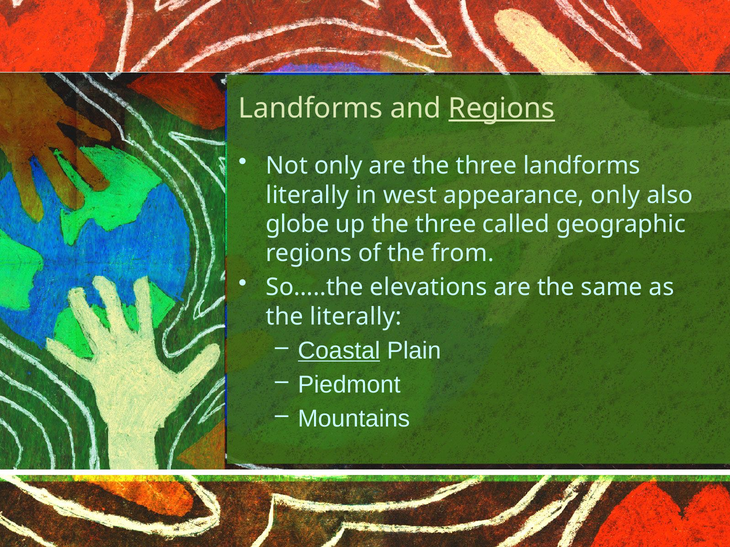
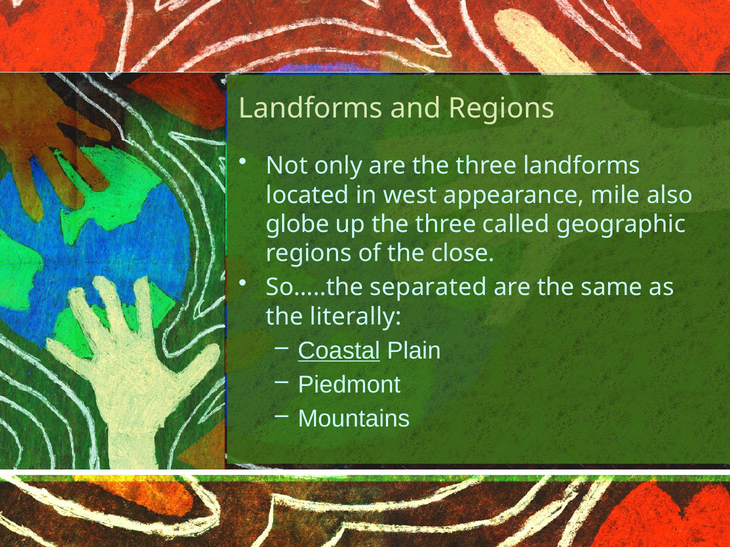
Regions at (502, 108) underline: present -> none
literally at (308, 195): literally -> located
appearance only: only -> mile
from: from -> close
elevations: elevations -> separated
